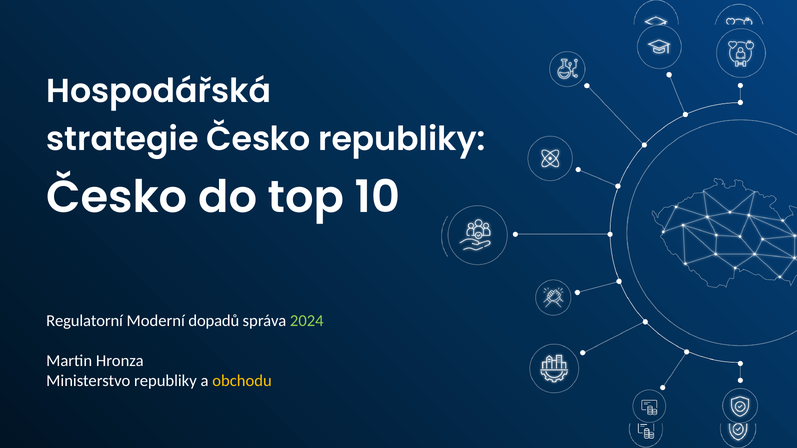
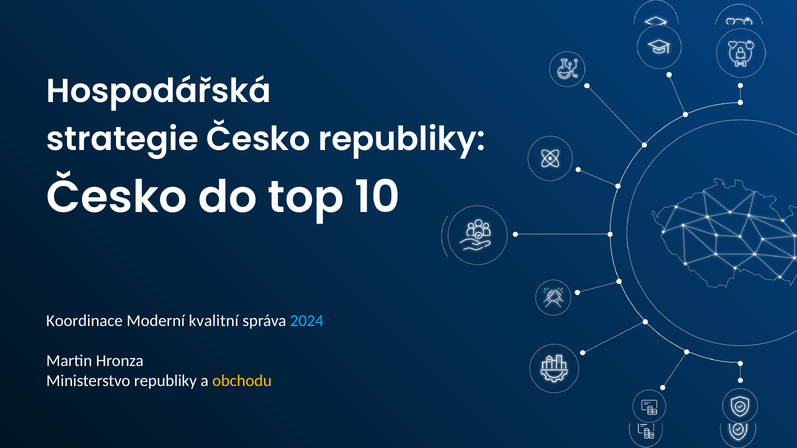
Regulatorní: Regulatorní -> Koordinace
dopadů: dopadů -> kvalitní
2024 colour: light green -> light blue
